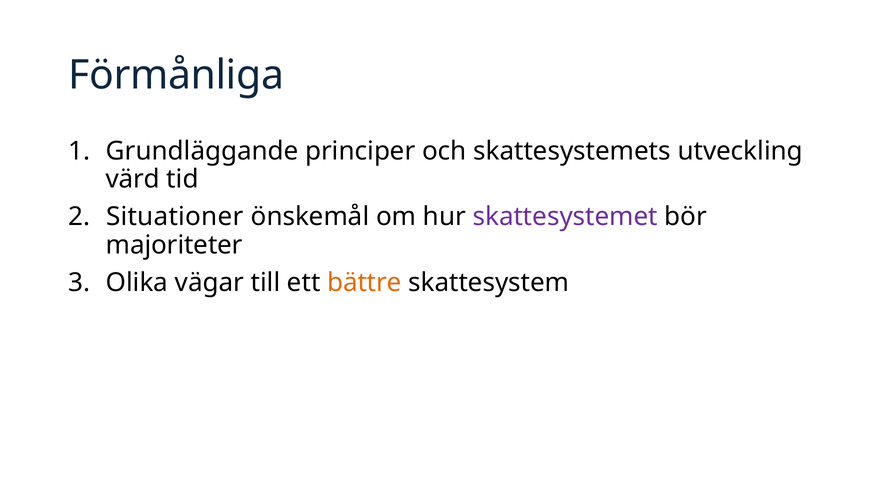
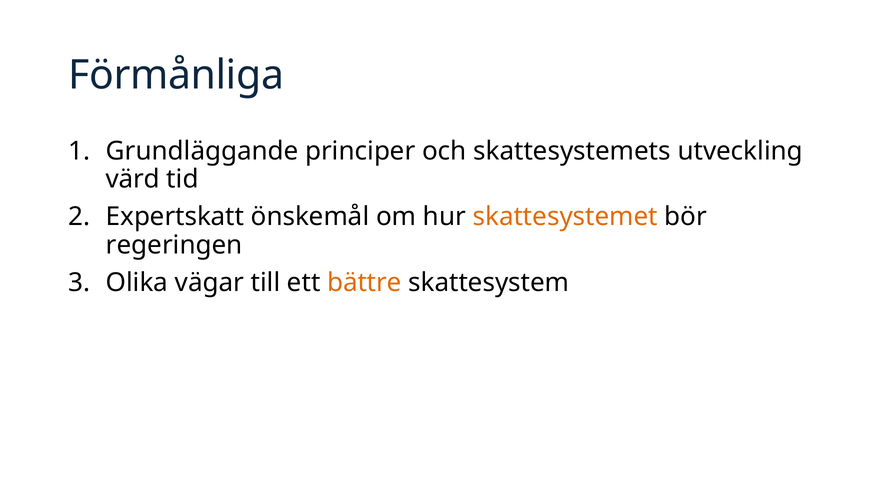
Situationer: Situationer -> Expertskatt
skattesystemet colour: purple -> orange
majoriteter: majoriteter -> regeringen
